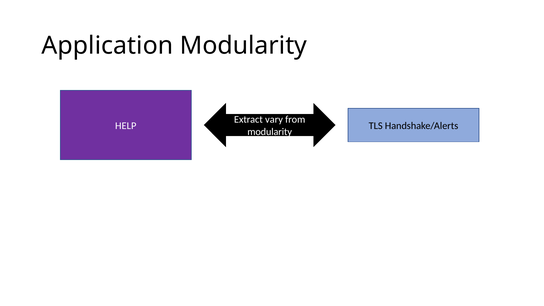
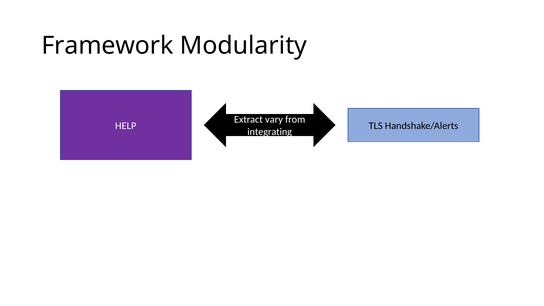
Application: Application -> Framework
modularity at (270, 132): modularity -> integrating
